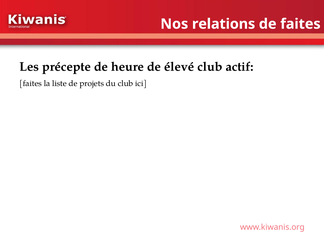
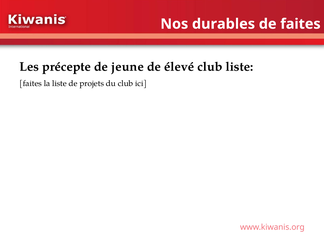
relations: relations -> durables
heure: heure -> jeune
club actif: actif -> liste
